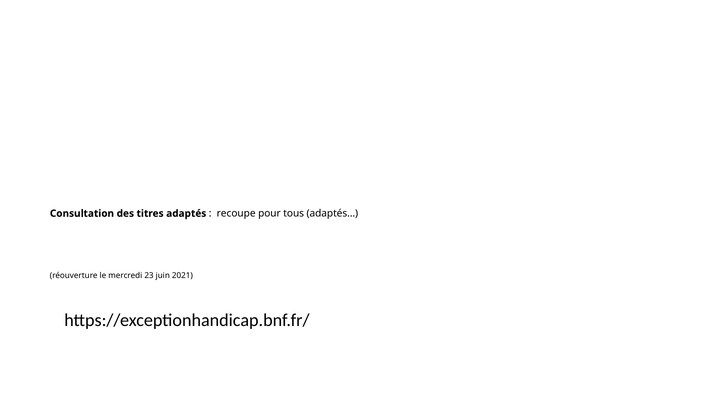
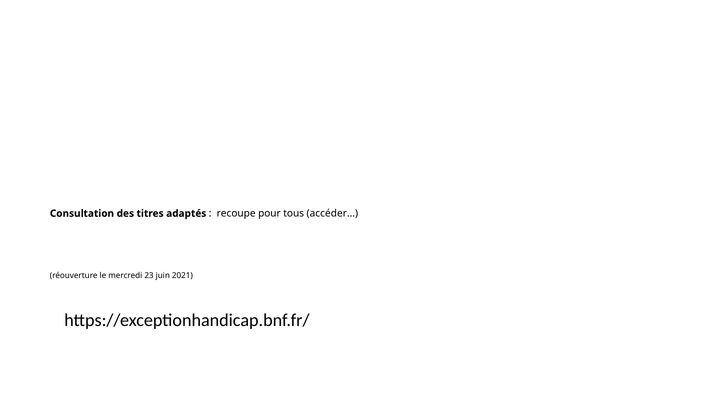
adaptés…: adaptés… -> accéder…
